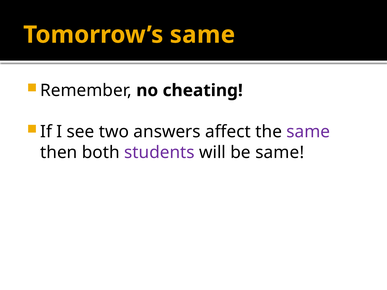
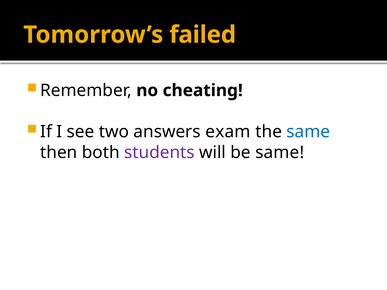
Tomorrow’s same: same -> failed
affect: affect -> exam
same at (308, 132) colour: purple -> blue
